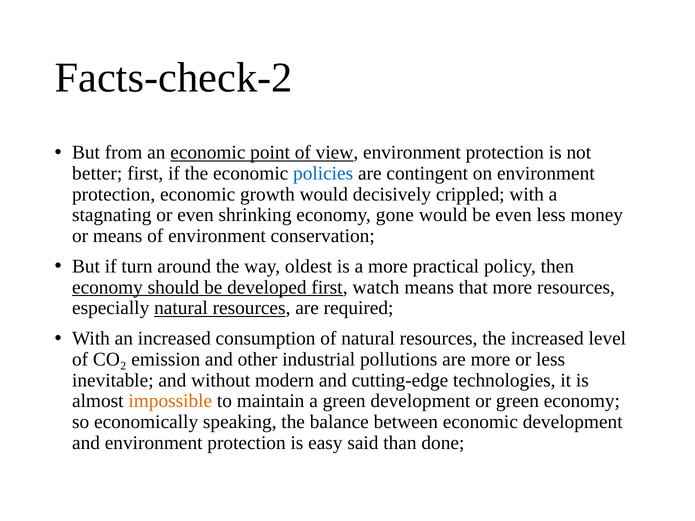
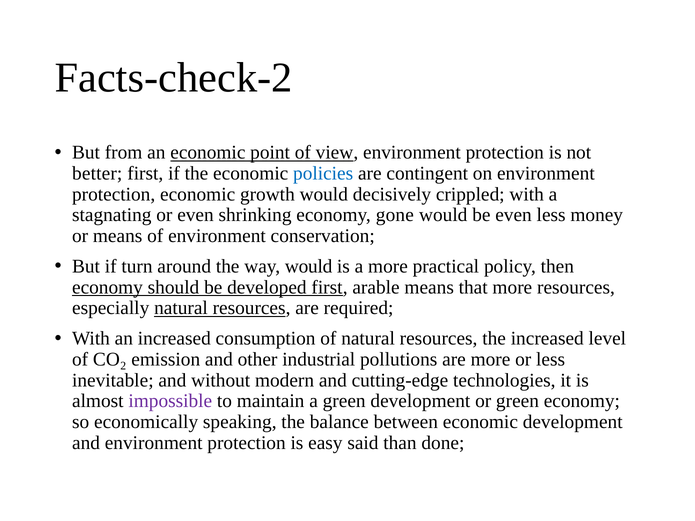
way oldest: oldest -> would
watch: watch -> arable
impossible colour: orange -> purple
